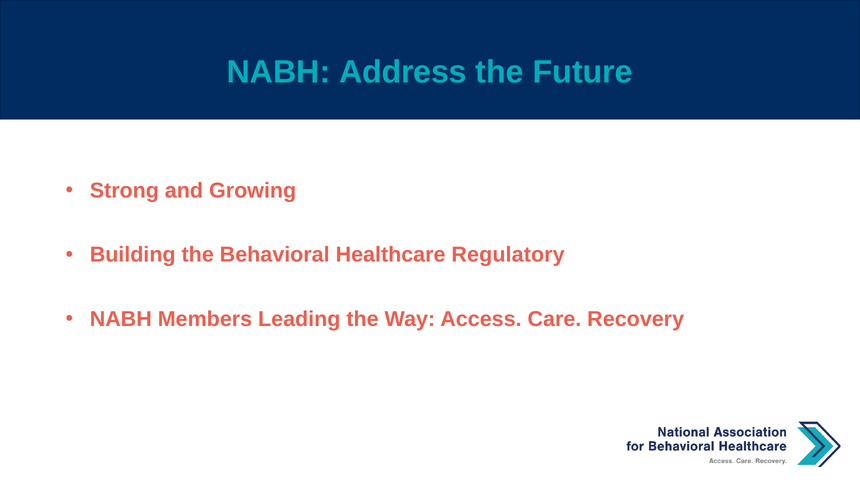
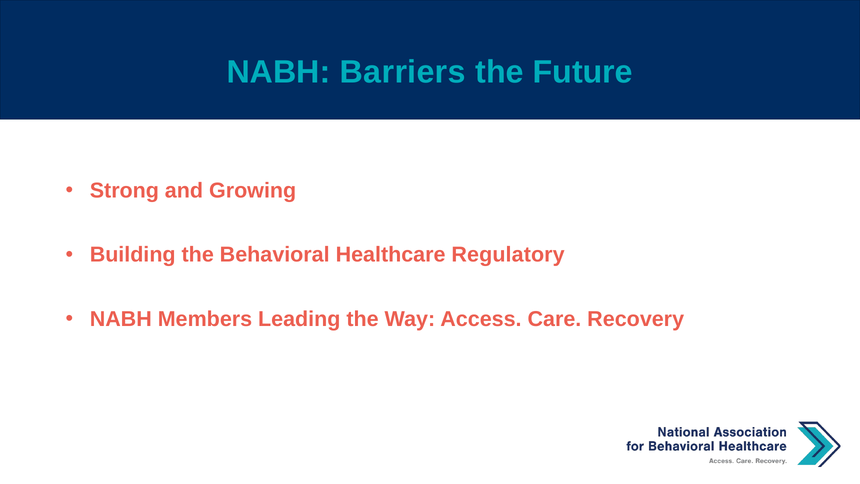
Address: Address -> Barriers
